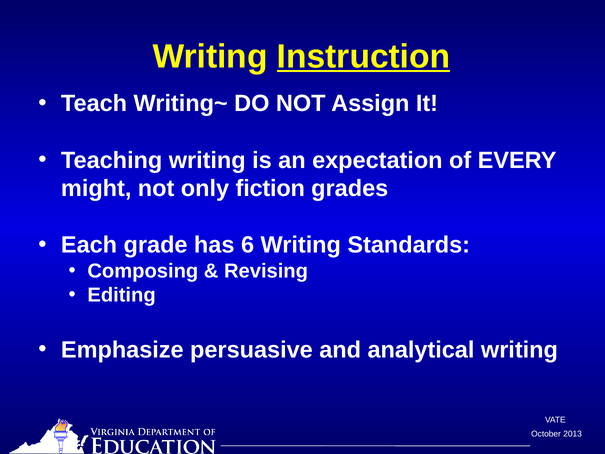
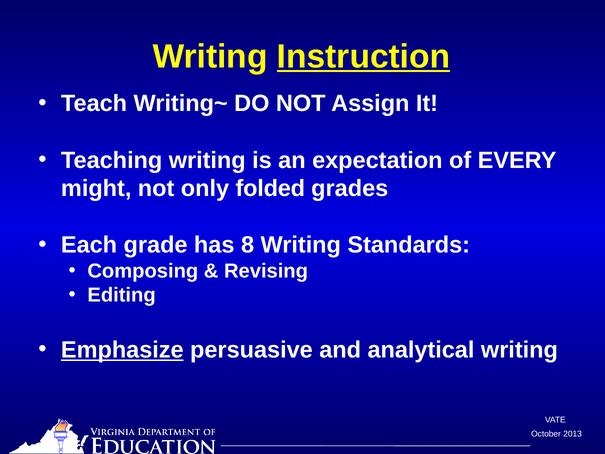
fiction: fiction -> folded
6: 6 -> 8
Emphasize underline: none -> present
